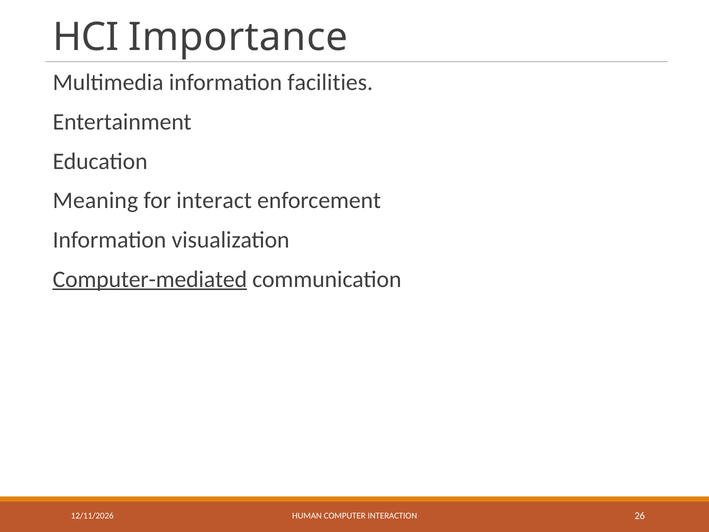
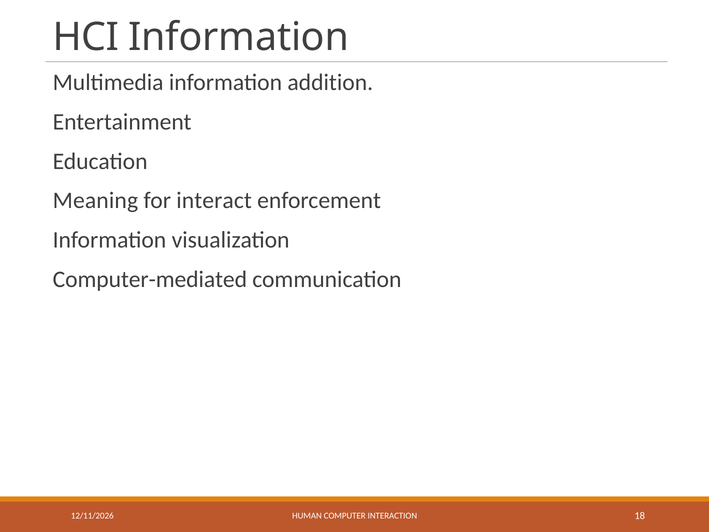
HCI Importance: Importance -> Information
facilities: facilities -> addition
Computer-mediated underline: present -> none
26: 26 -> 18
